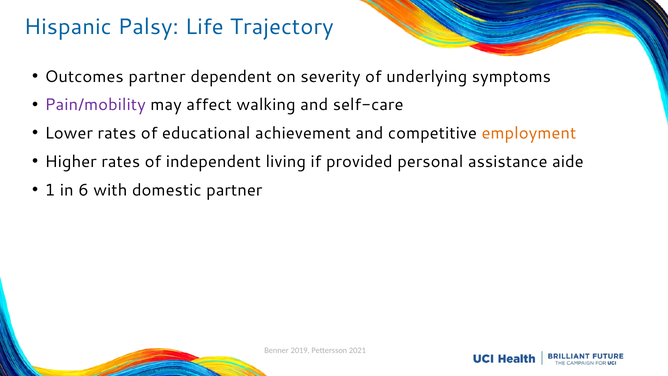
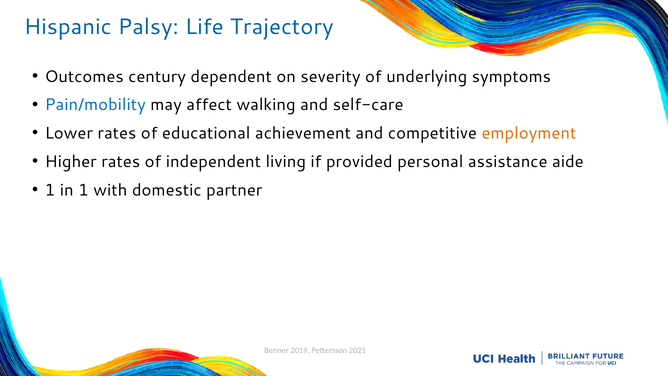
Outcomes partner: partner -> century
Pain/mobility colour: purple -> blue
in 6: 6 -> 1
